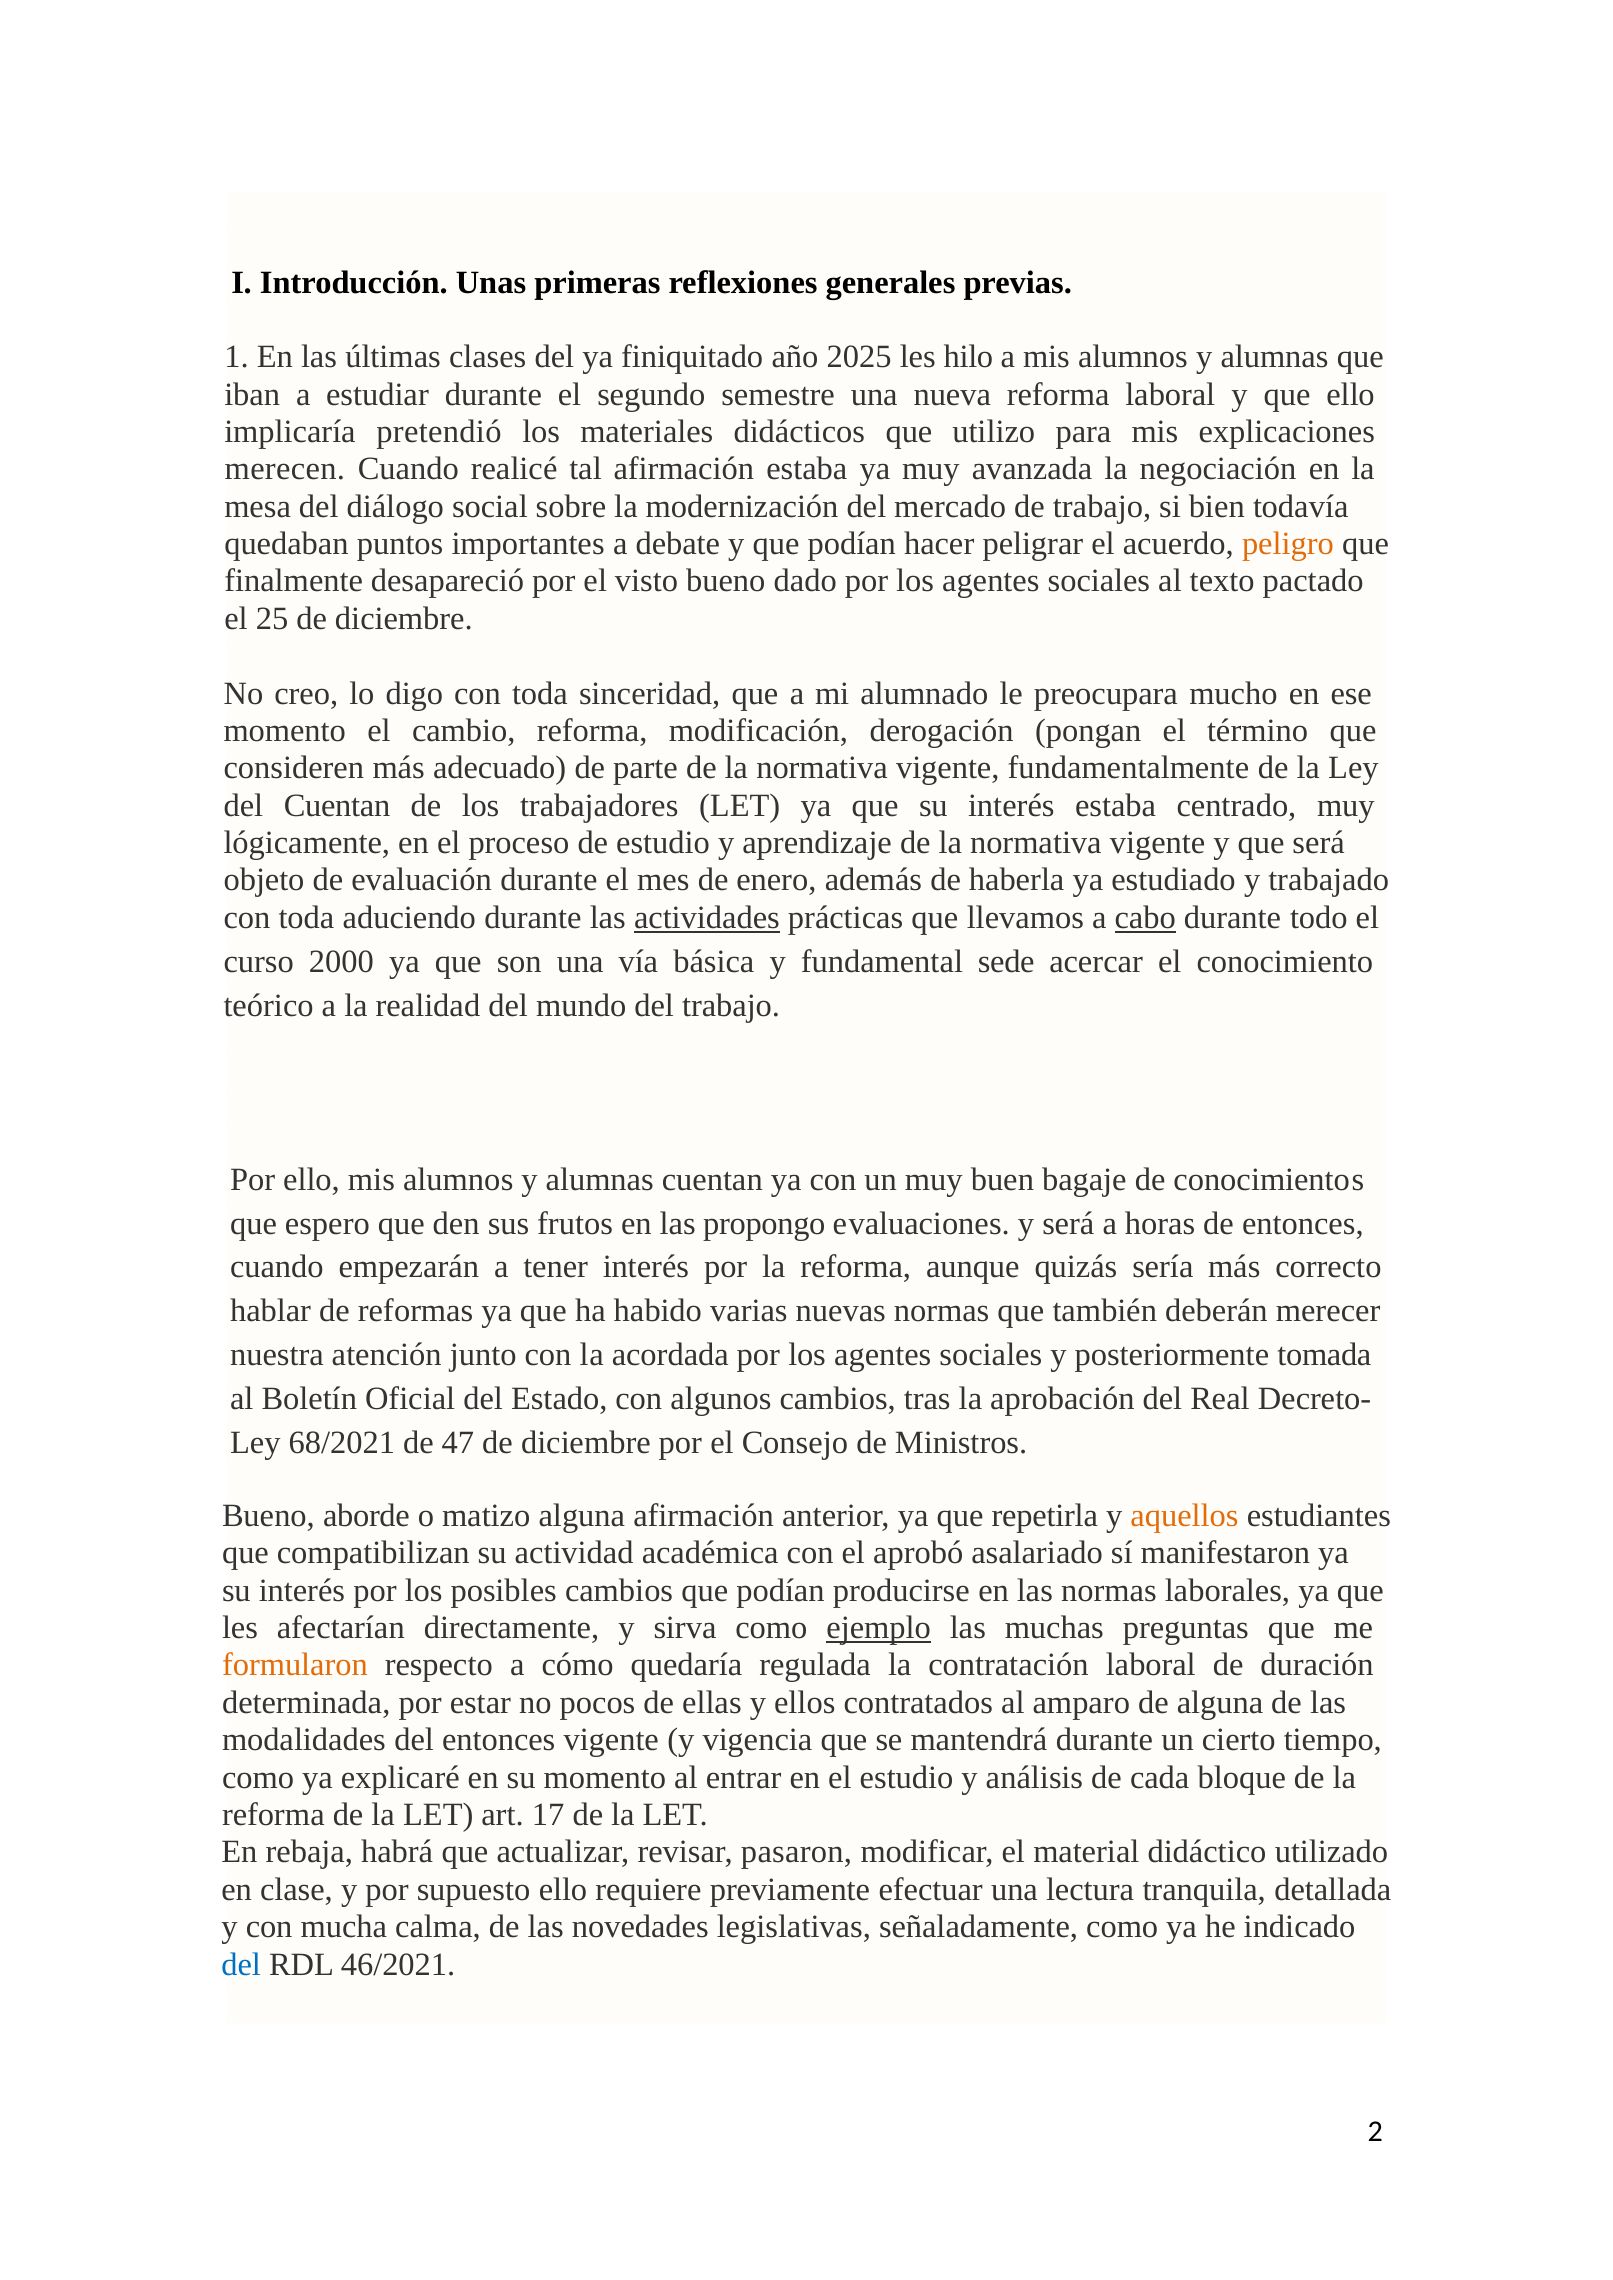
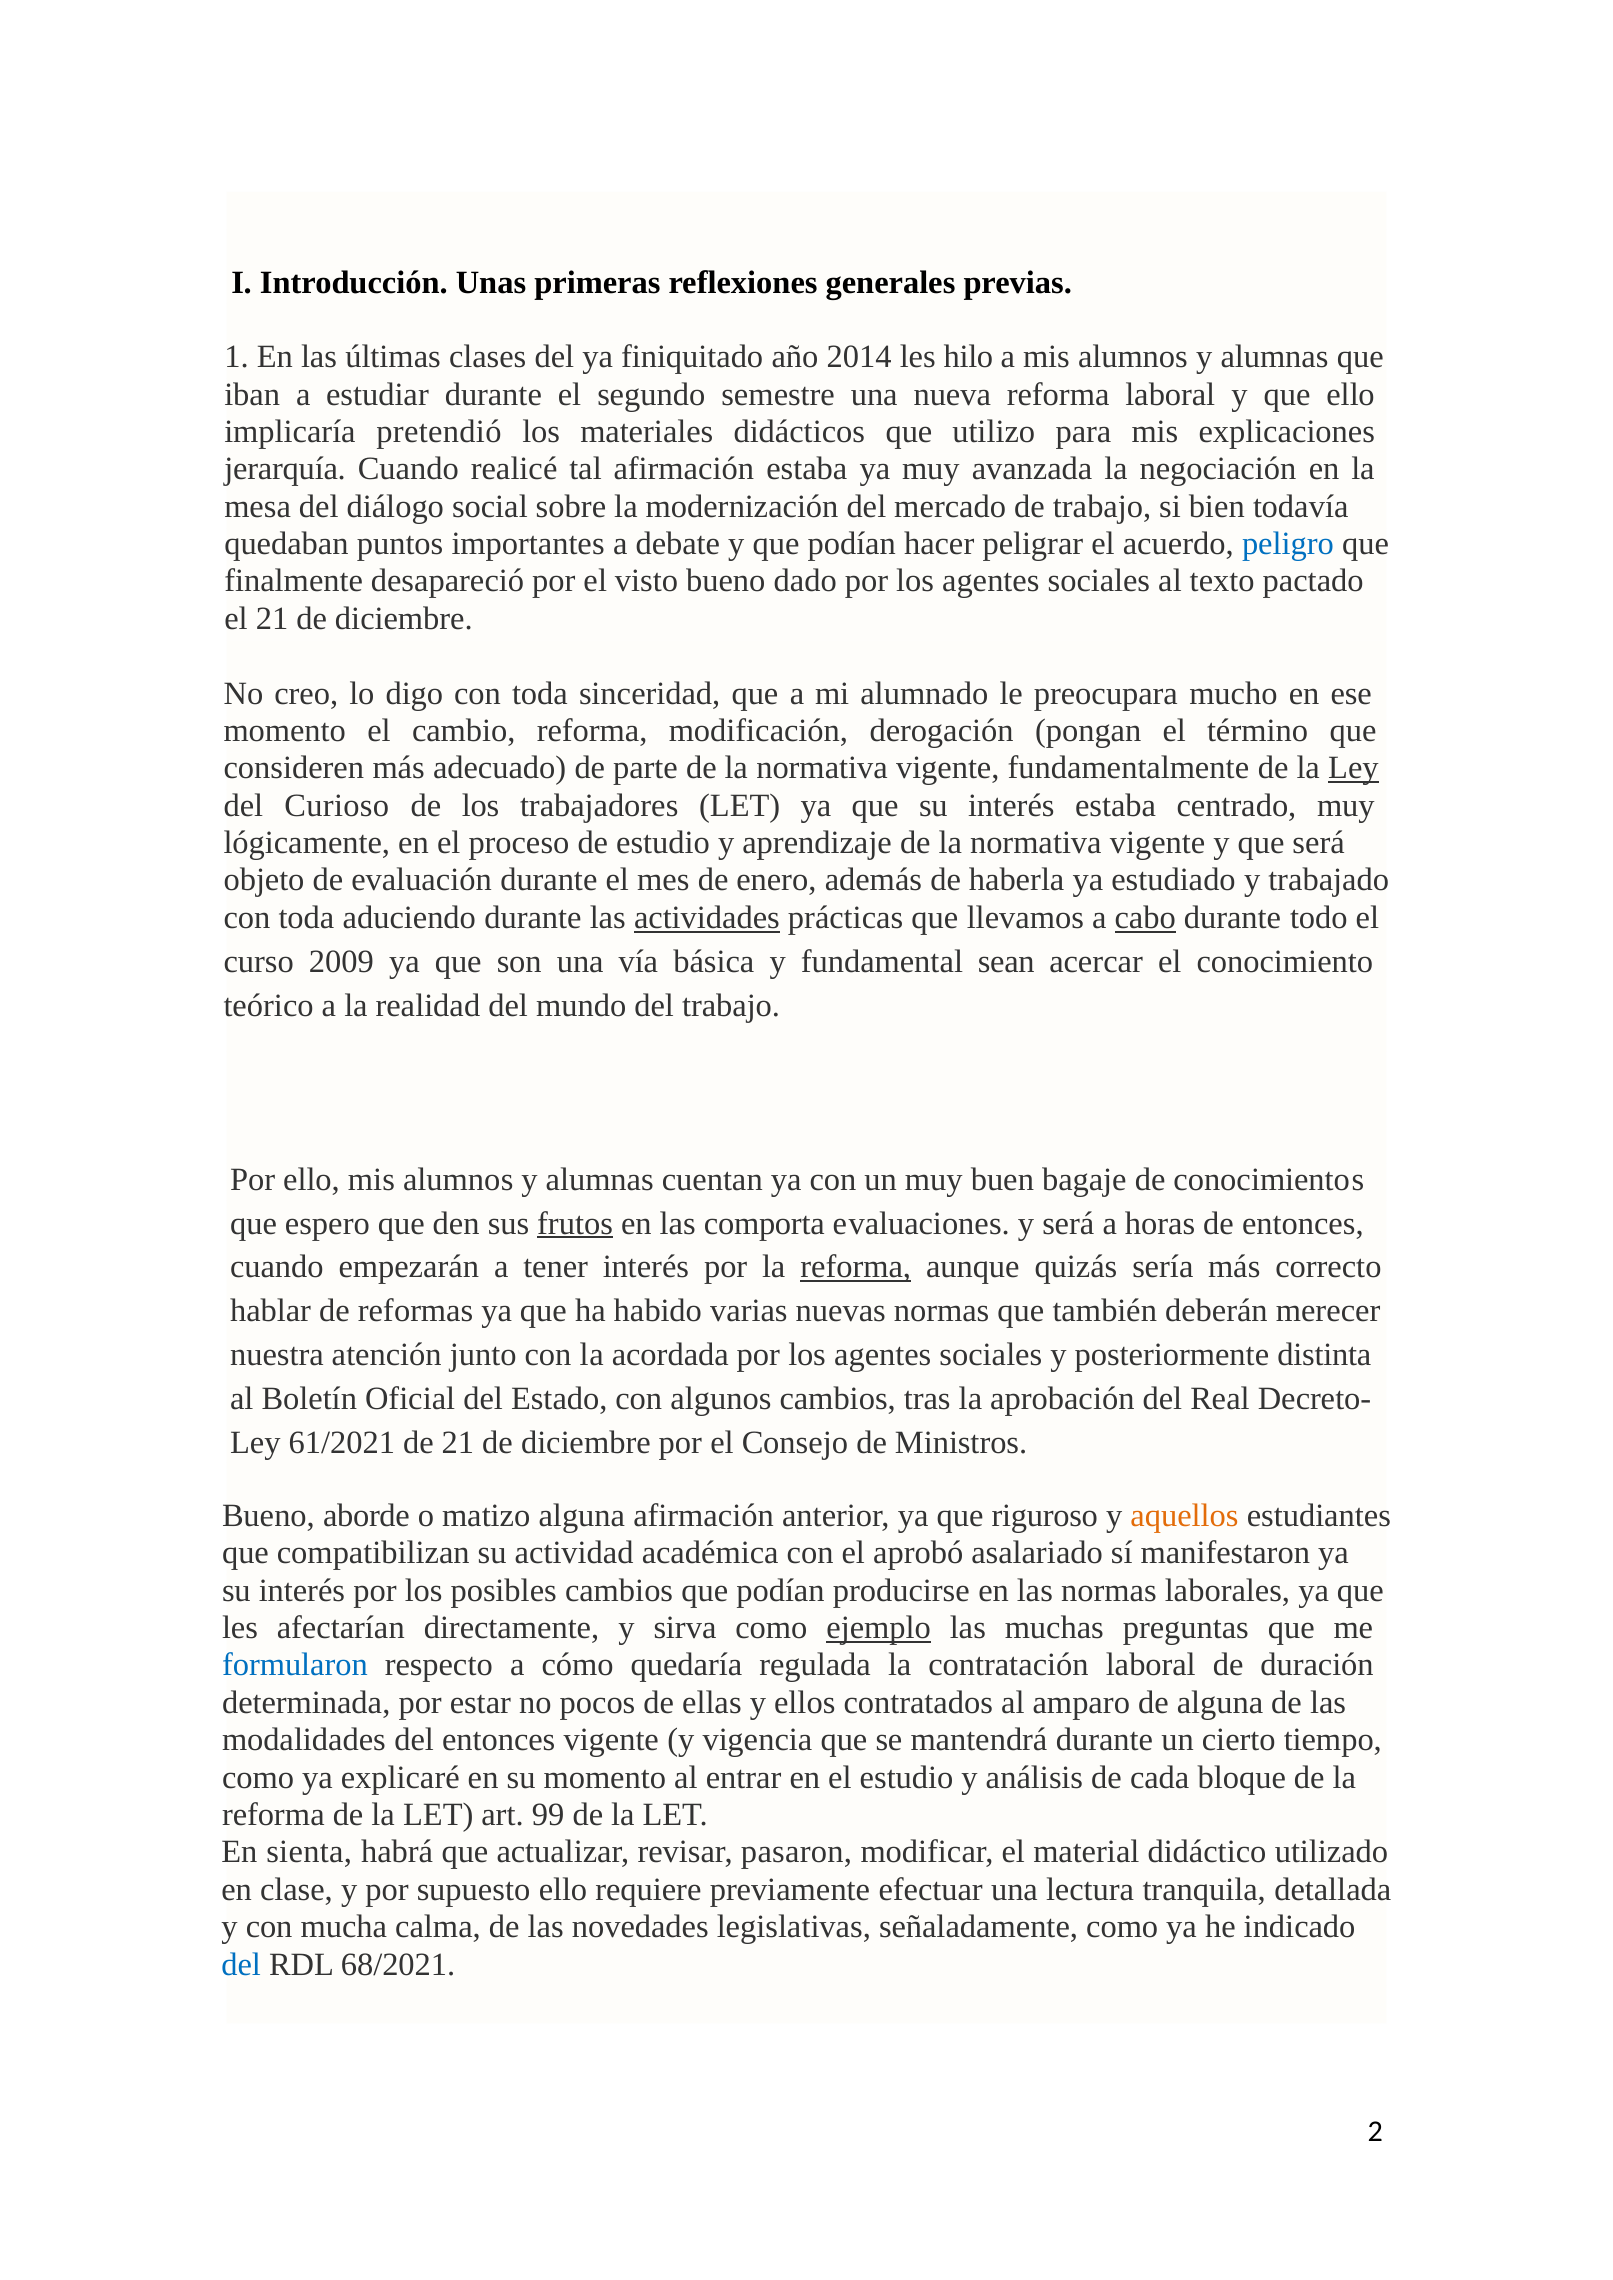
2025: 2025 -> 2014
merecen: merecen -> jerarquía
peligro colour: orange -> blue
el 25: 25 -> 21
Ley at (1353, 768) underline: none -> present
del Cuentan: Cuentan -> Curioso
2000: 2000 -> 2009
sede: sede -> sean
frutos underline: none -> present
propongo: propongo -> comporta
reforma at (856, 1268) underline: none -> present
tomada: tomada -> distinta
68/2021: 68/2021 -> 61/2021
de 47: 47 -> 21
repetirla: repetirla -> riguroso
formularon colour: orange -> blue
17: 17 -> 99
rebaja: rebaja -> sienta
46/2021: 46/2021 -> 68/2021
